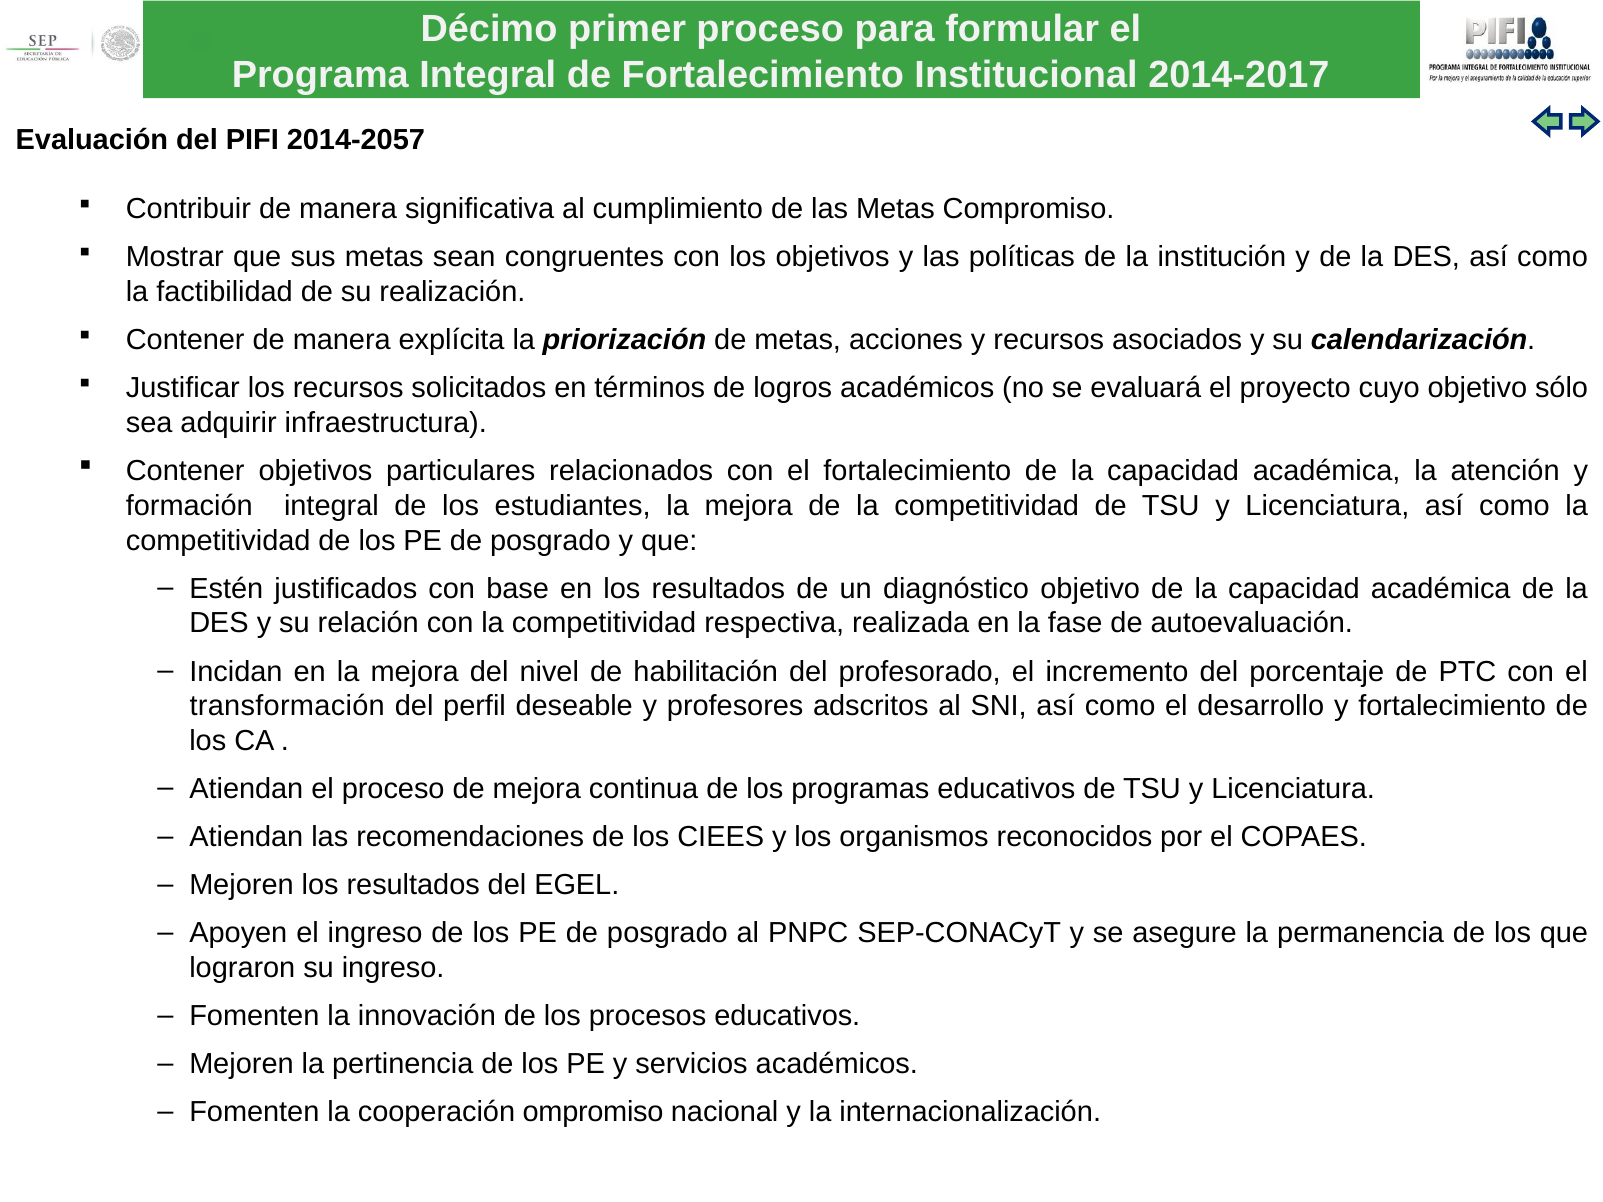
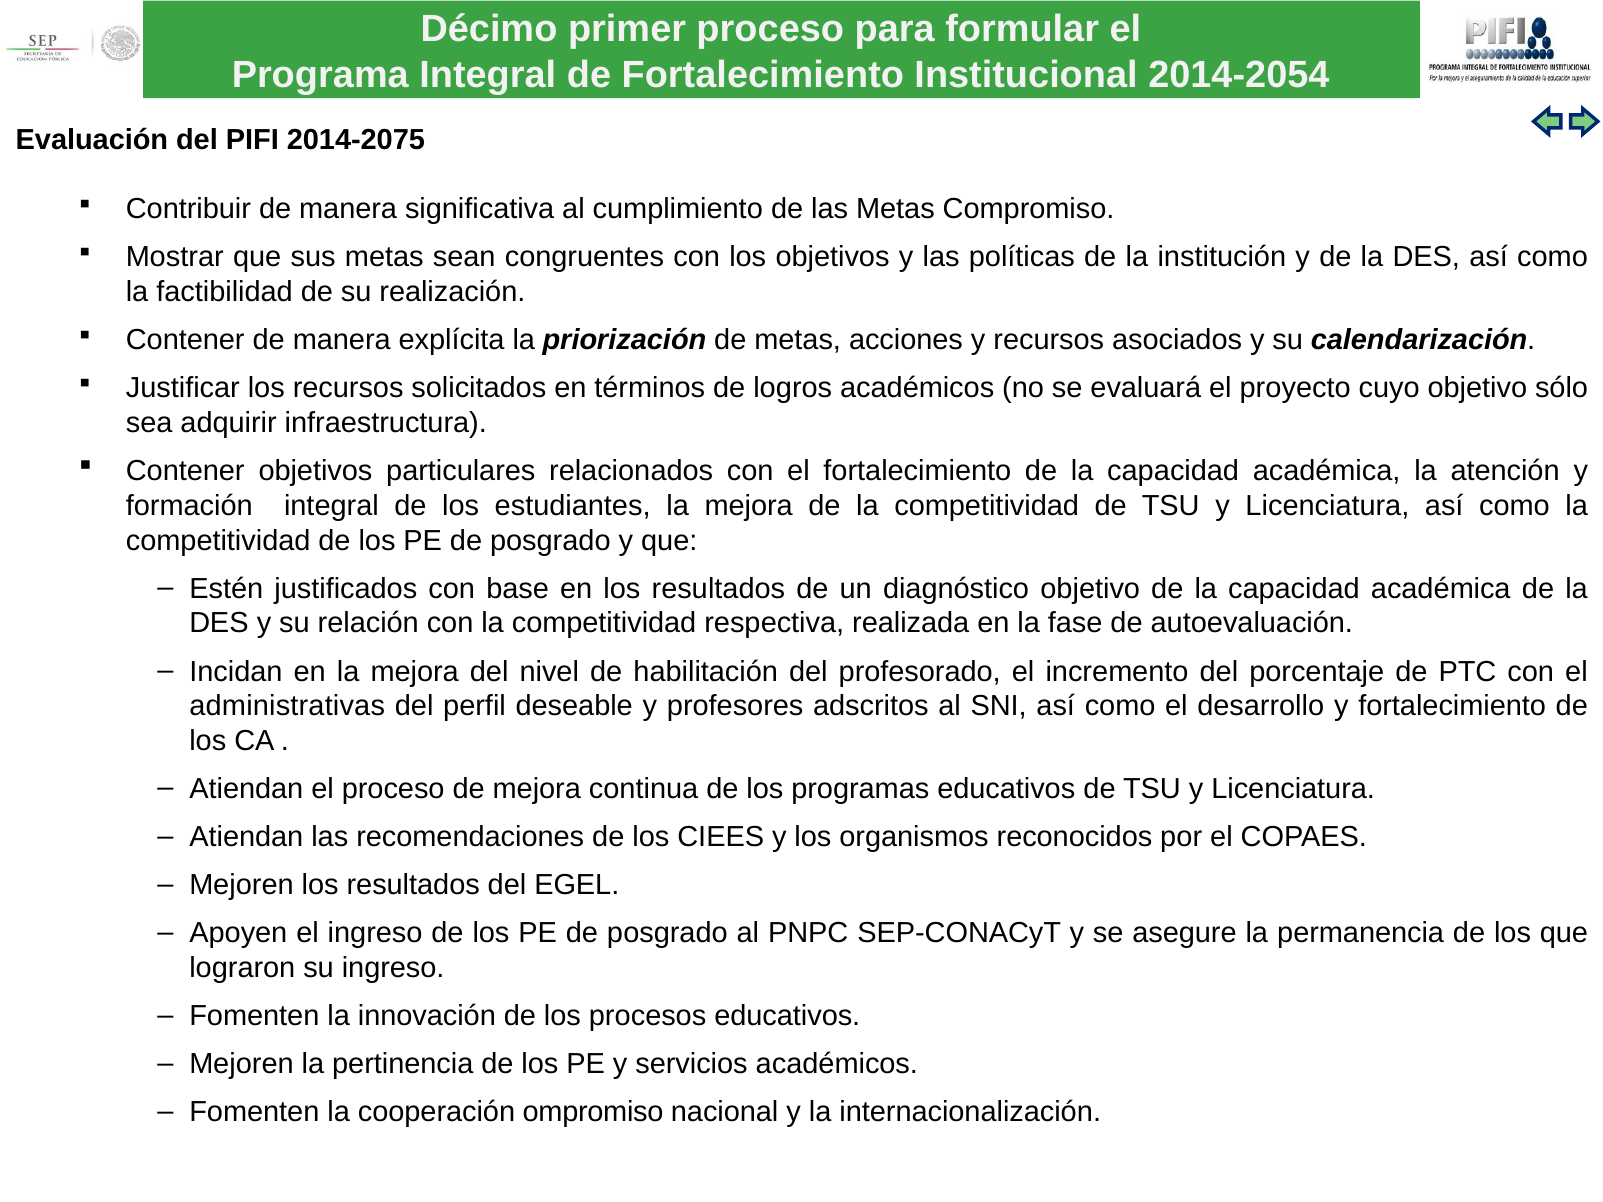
2014-2017: 2014-2017 -> 2014-2054
2014-2057: 2014-2057 -> 2014-2075
transformación: transformación -> administrativas
